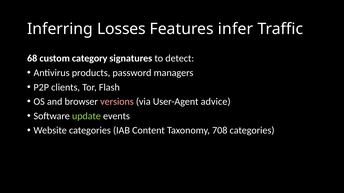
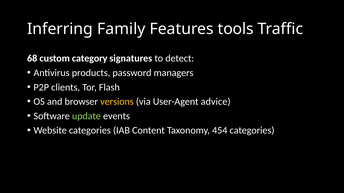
Losses: Losses -> Family
infer: infer -> tools
versions colour: pink -> yellow
708: 708 -> 454
